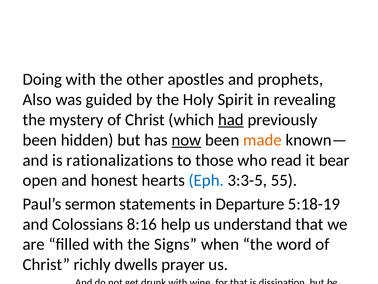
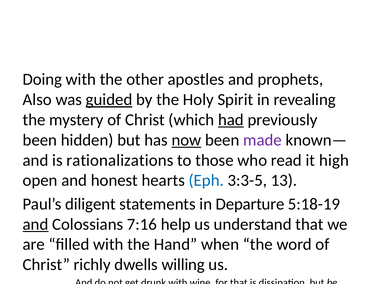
guided underline: none -> present
made colour: orange -> purple
bear: bear -> high
55: 55 -> 13
sermon: sermon -> diligent
and at (36, 224) underline: none -> present
8:16: 8:16 -> 7:16
Signs: Signs -> Hand
prayer: prayer -> willing
